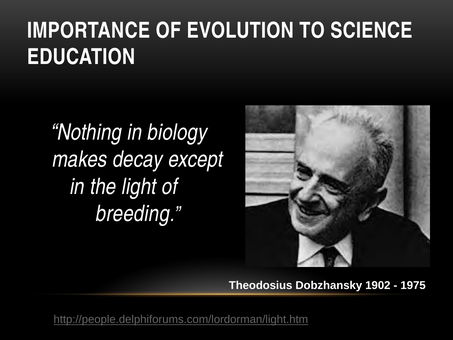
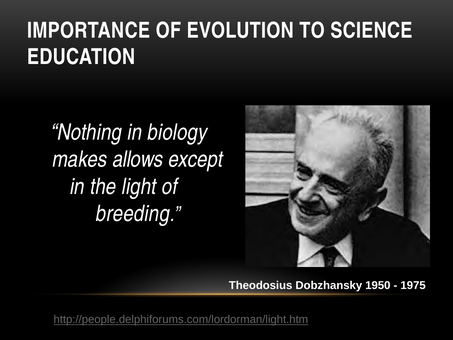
decay: decay -> allows
1902: 1902 -> 1950
